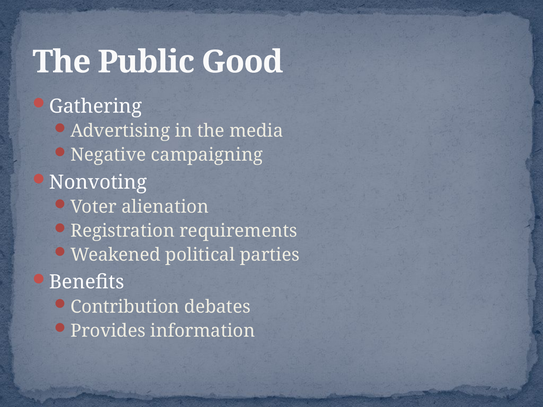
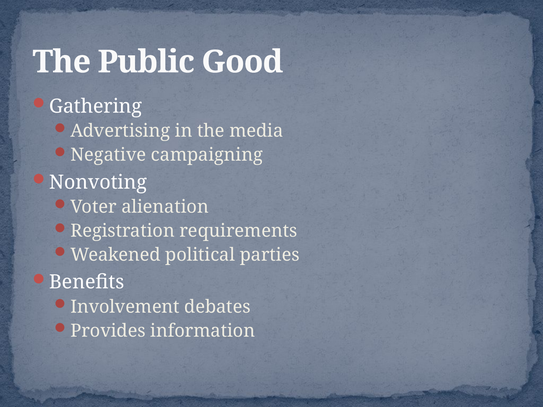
Contribution: Contribution -> Involvement
